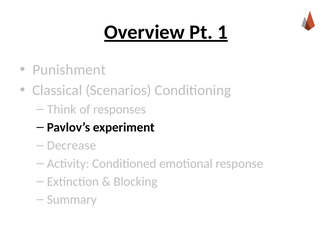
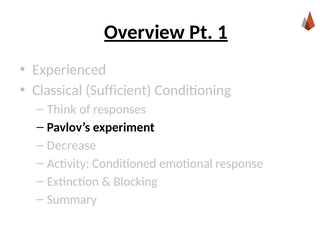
Punishment: Punishment -> Experienced
Scenarios: Scenarios -> Sufficient
